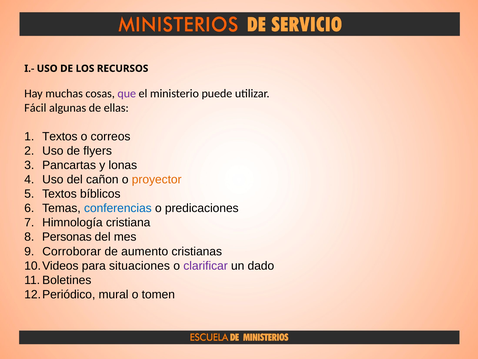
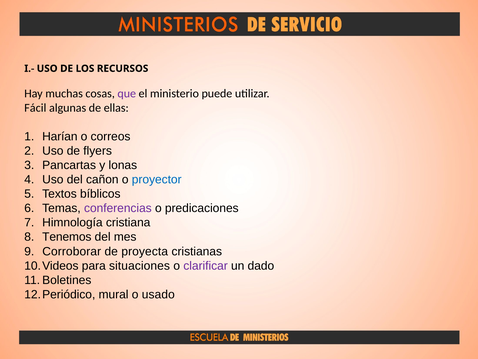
Textos at (60, 136): Textos -> Harían
proyector colour: orange -> blue
conferencias colour: blue -> purple
Personas: Personas -> Tenemos
aumento: aumento -> proyecta
tomen: tomen -> usado
